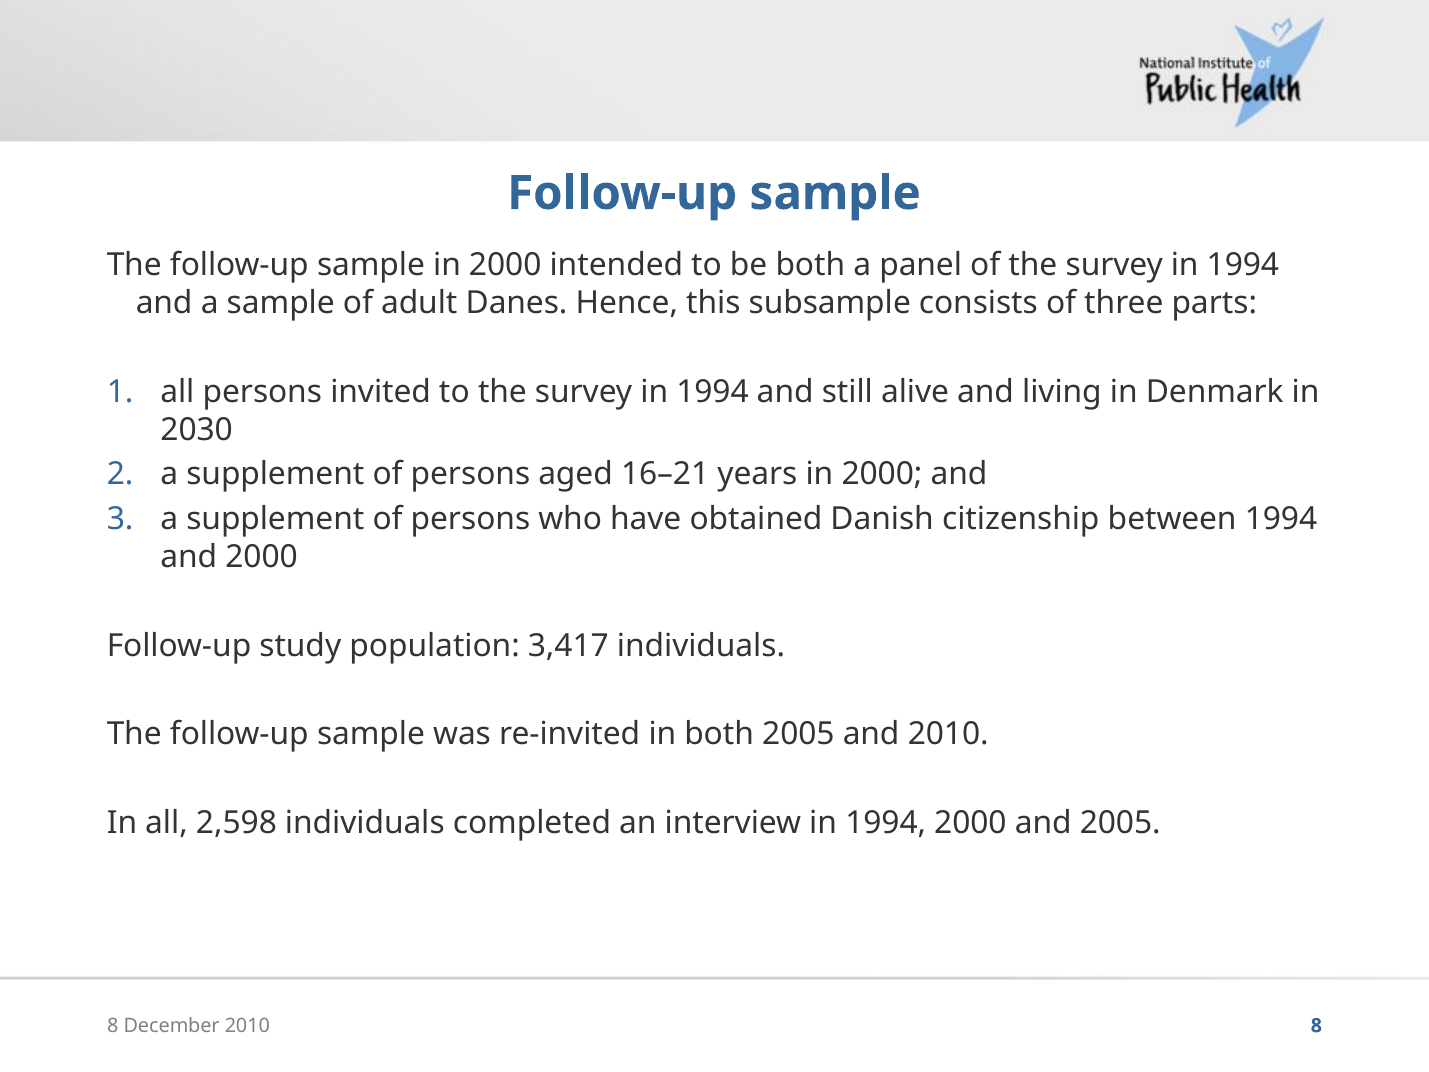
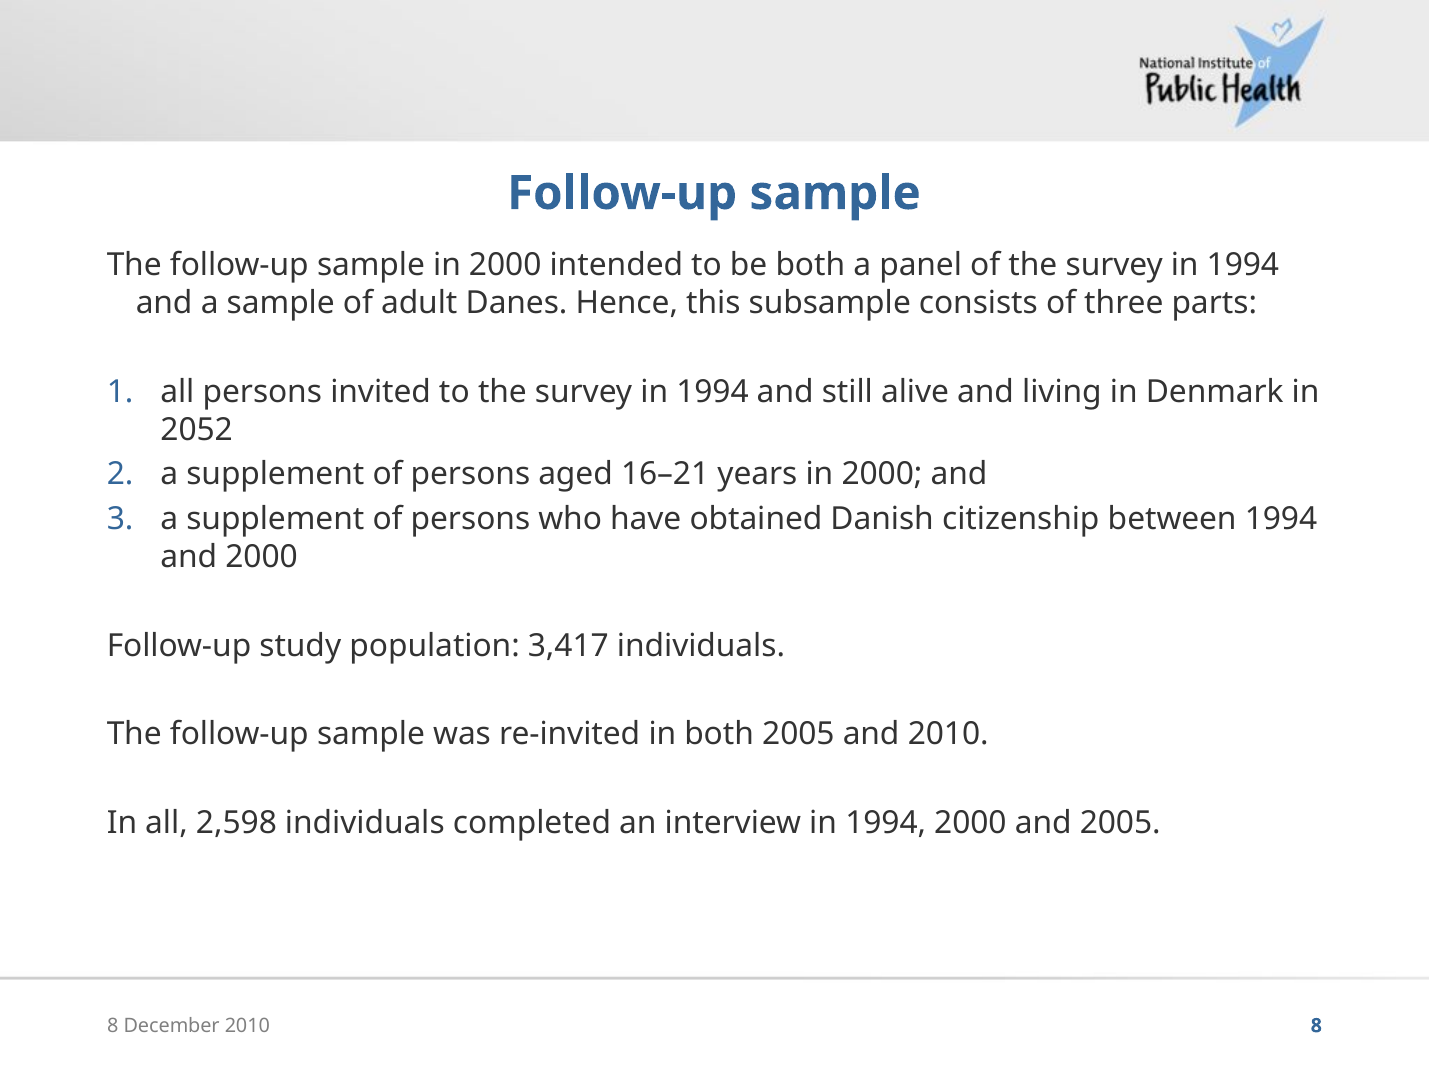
2030: 2030 -> 2052
